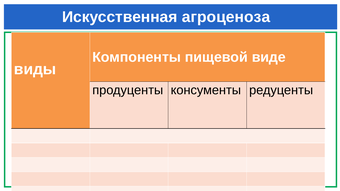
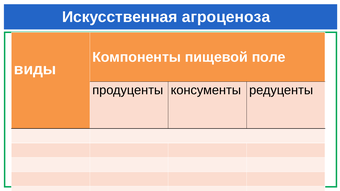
виде: виде -> поле
